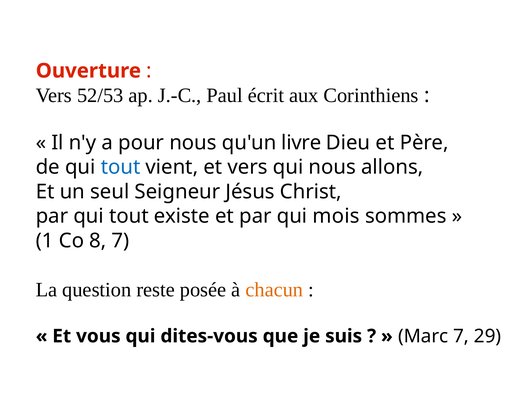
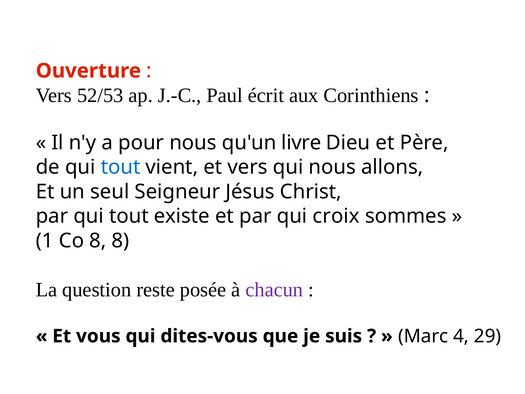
mois: mois -> croix
8 7: 7 -> 8
chacun colour: orange -> purple
Marc 7: 7 -> 4
